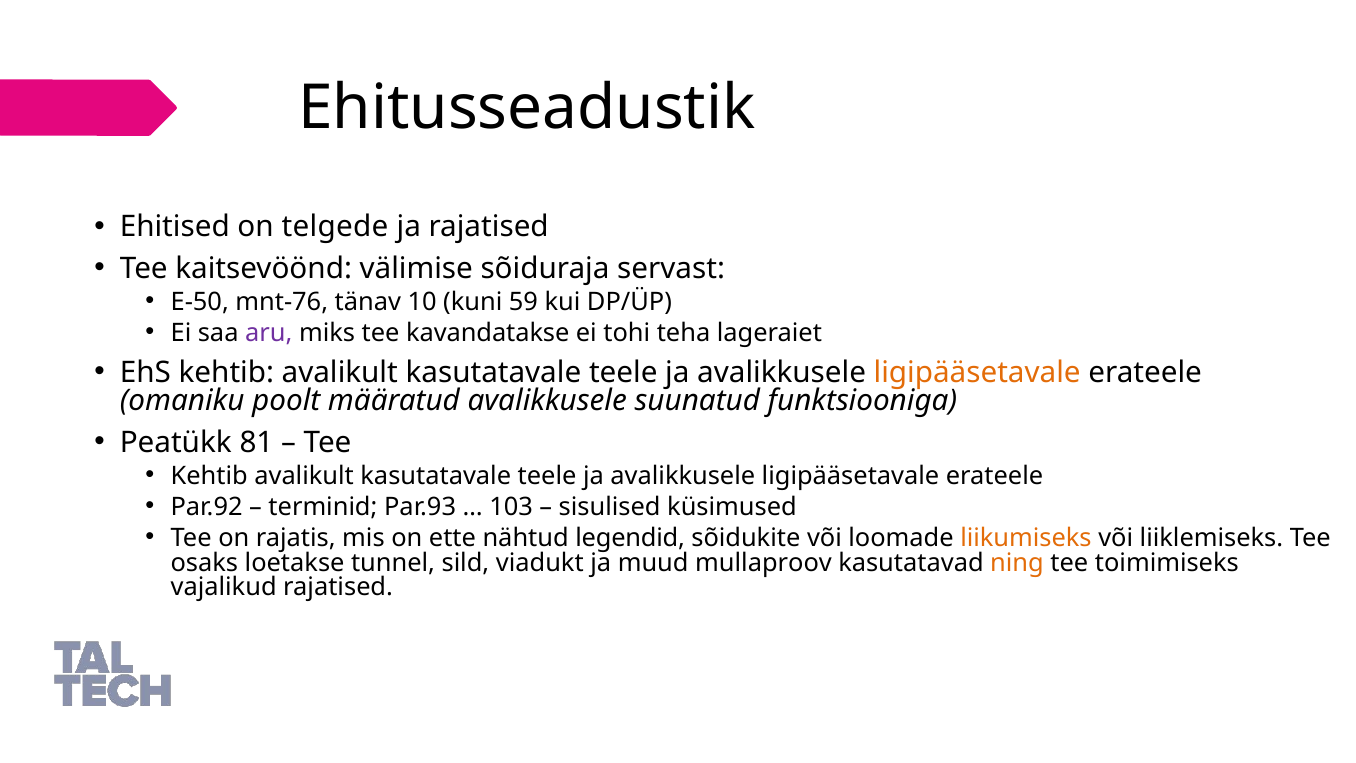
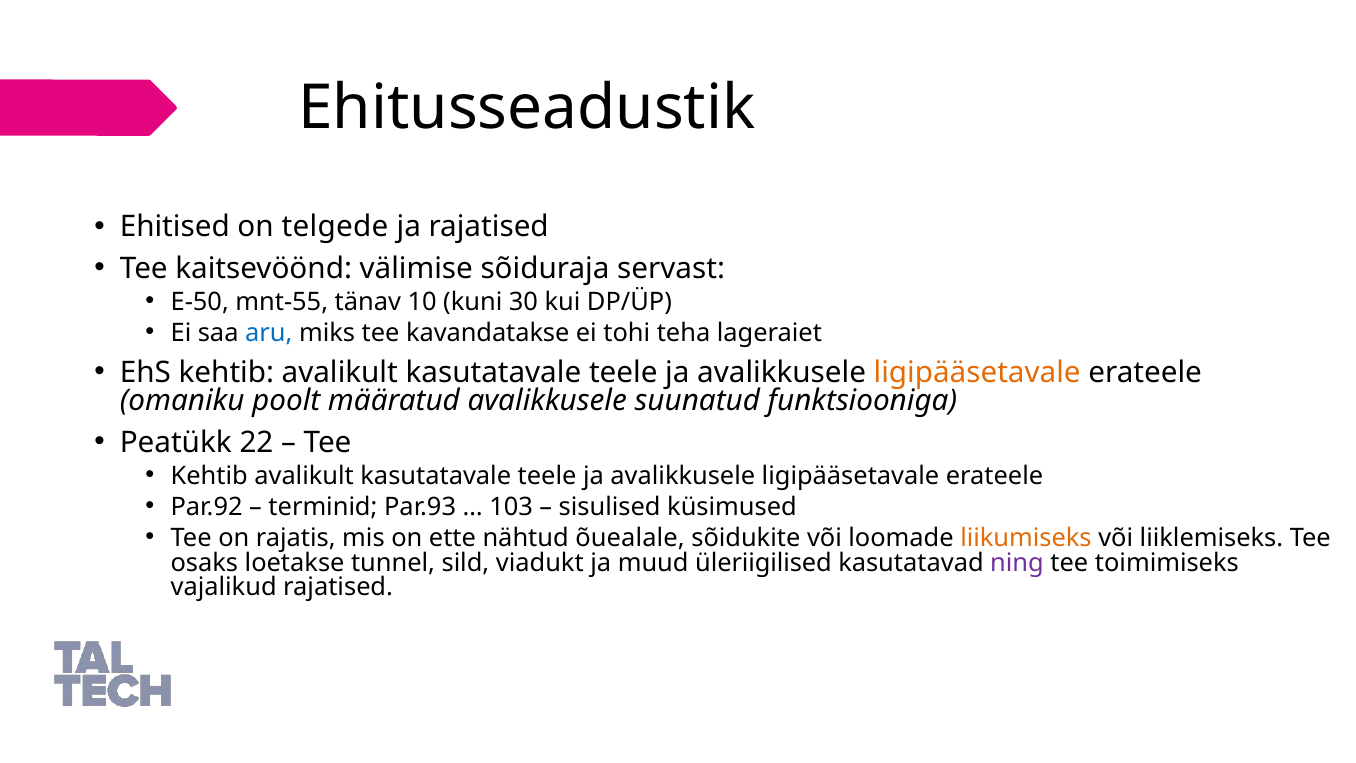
mnt-76: mnt-76 -> mnt-55
59: 59 -> 30
aru colour: purple -> blue
81: 81 -> 22
legendid: legendid -> õuealale
mullaproov: mullaproov -> üleriigilised
ning colour: orange -> purple
